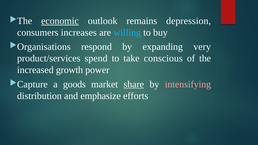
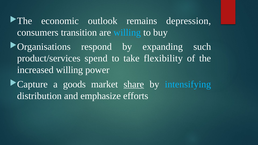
economic underline: present -> none
increases: increases -> transition
very: very -> such
conscious: conscious -> flexibility
increased growth: growth -> willing
intensifying colour: pink -> light blue
